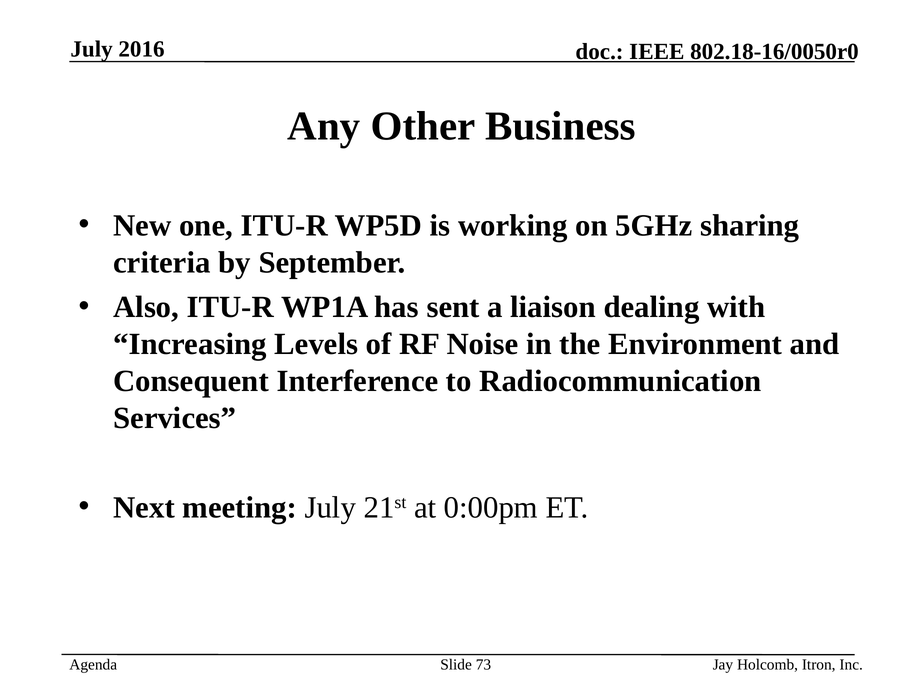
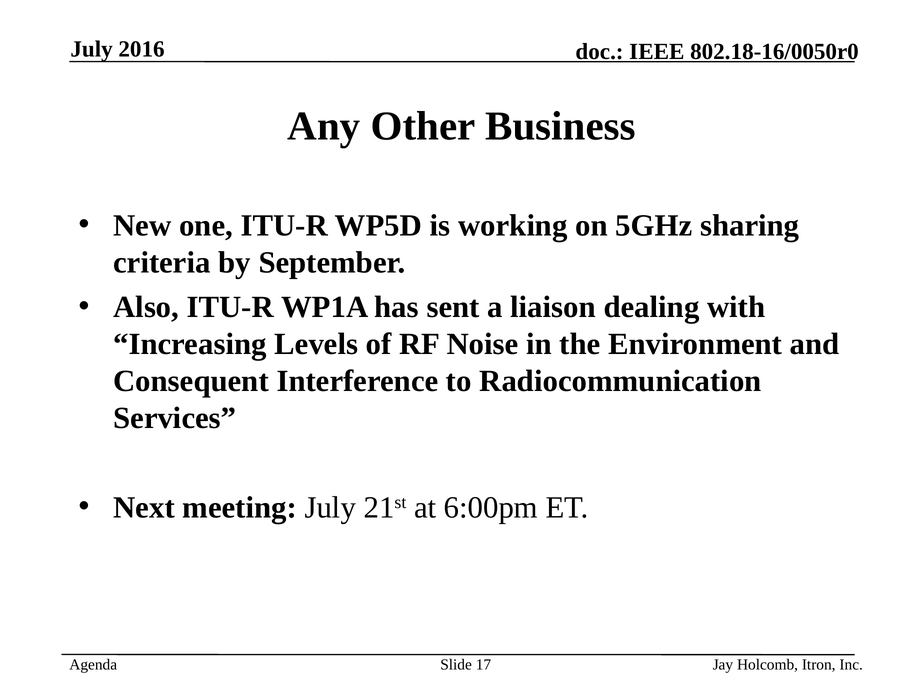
0:00pm: 0:00pm -> 6:00pm
73: 73 -> 17
